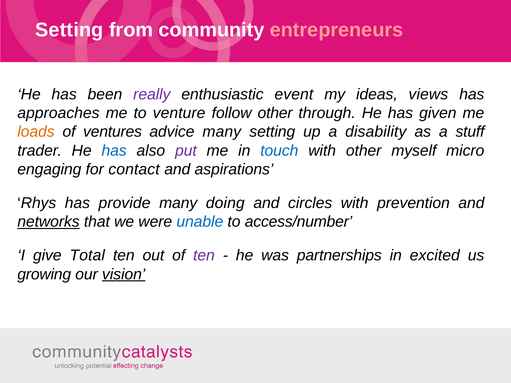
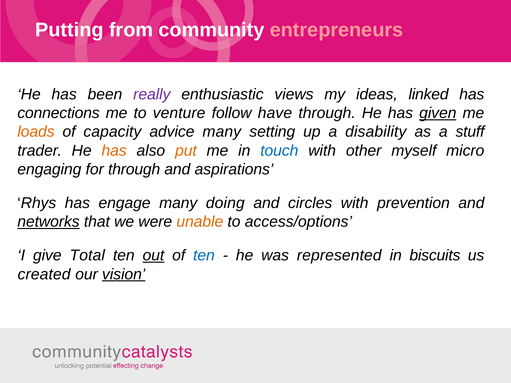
Setting at (69, 30): Setting -> Putting
event: event -> views
views: views -> linked
approaches: approaches -> connections
follow other: other -> have
given underline: none -> present
ventures: ventures -> capacity
has at (114, 151) colour: blue -> orange
put colour: purple -> orange
for contact: contact -> through
provide: provide -> engage
unable colour: blue -> orange
access/number: access/number -> access/options
out underline: none -> present
ten at (204, 256) colour: purple -> blue
partnerships: partnerships -> represented
excited: excited -> biscuits
growing: growing -> created
